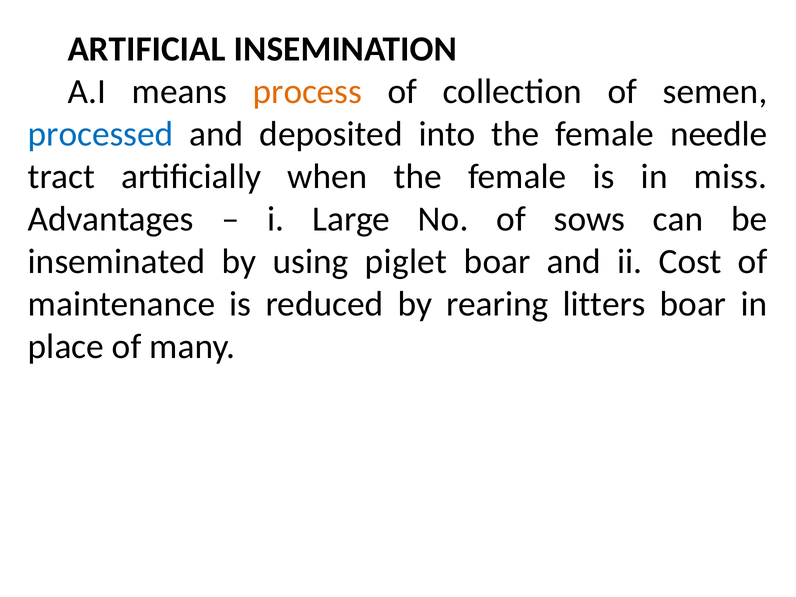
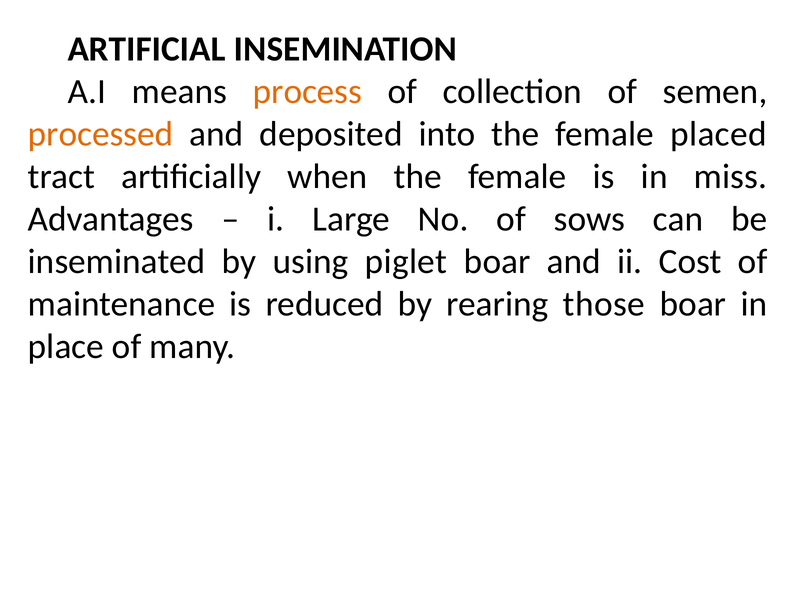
processed colour: blue -> orange
needle: needle -> placed
litters: litters -> those
